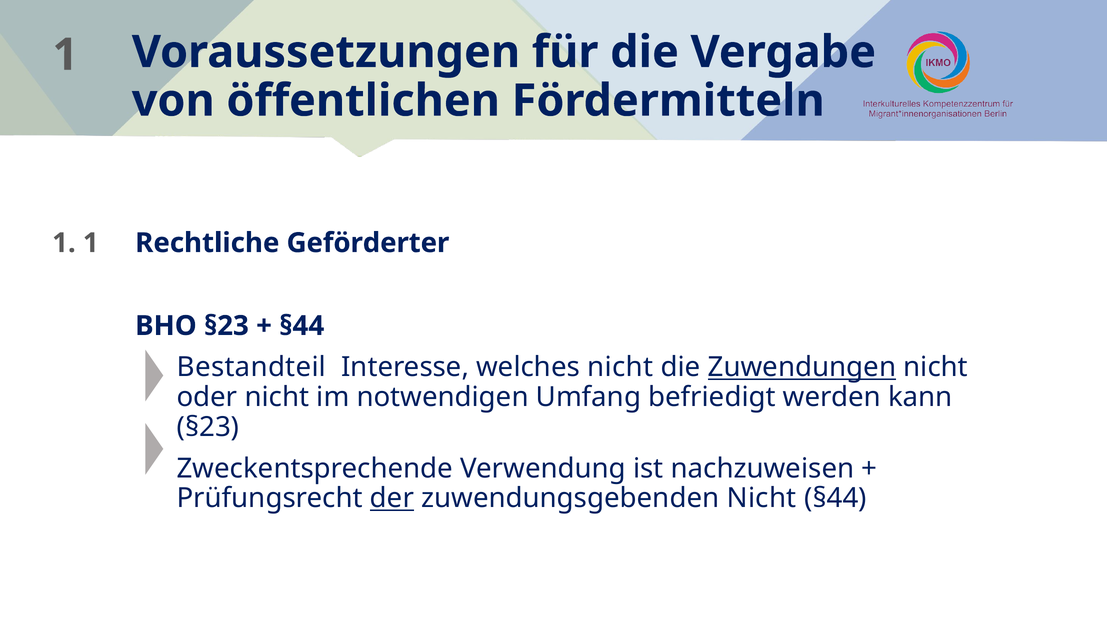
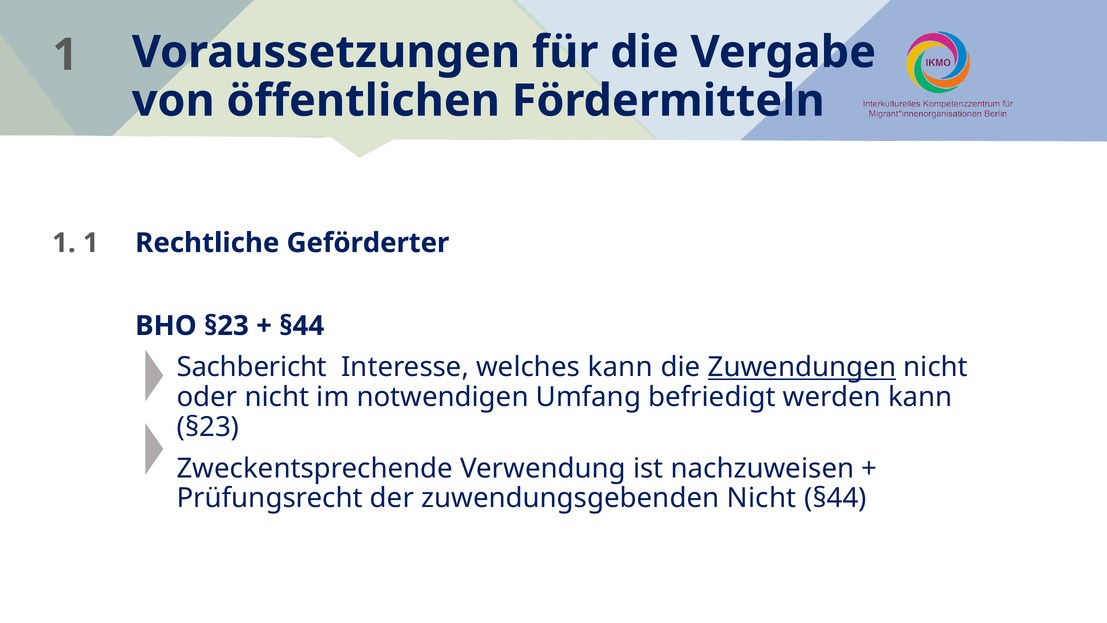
Bestandteil: Bestandteil -> Sachbericht
welches nicht: nicht -> kann
der underline: present -> none
